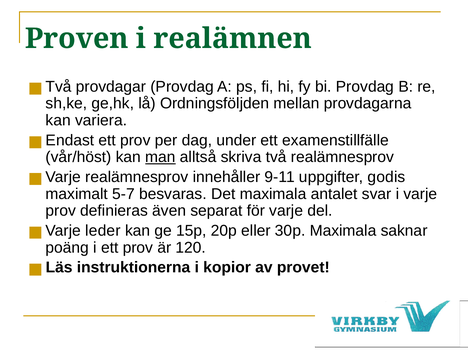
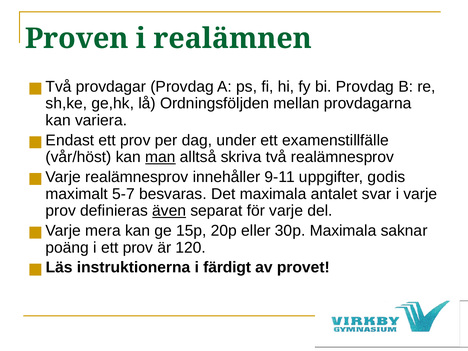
även underline: none -> present
leder: leder -> mera
kopior: kopior -> färdigt
